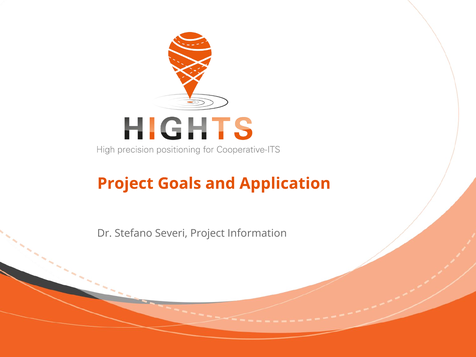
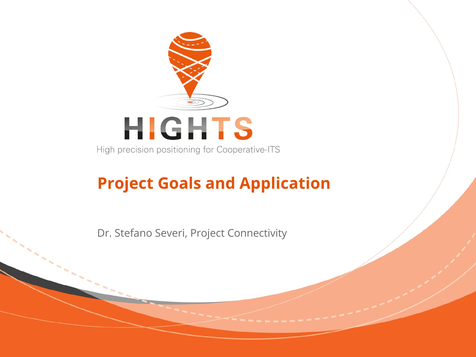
Information: Information -> Connectivity
